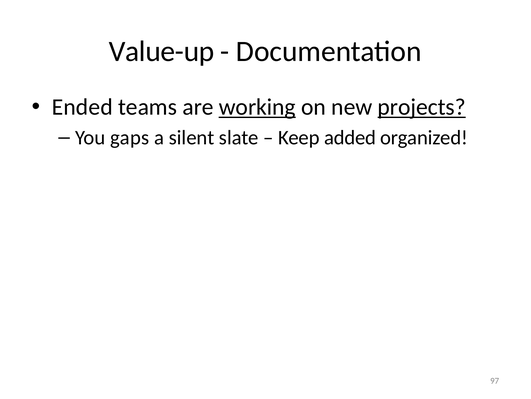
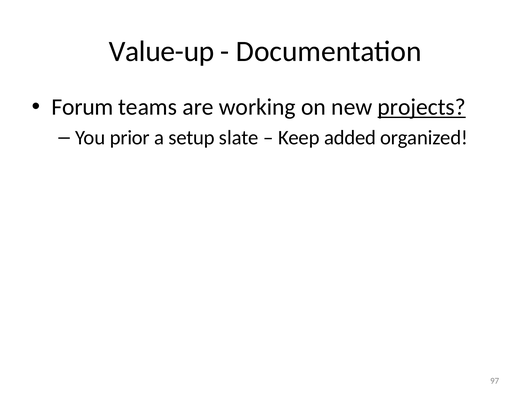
Ended: Ended -> Forum
working underline: present -> none
gaps: gaps -> prior
silent: silent -> setup
